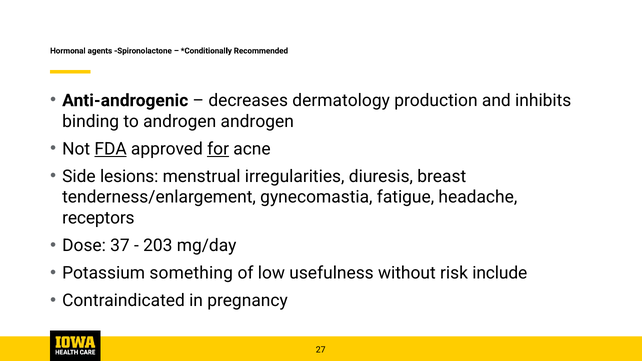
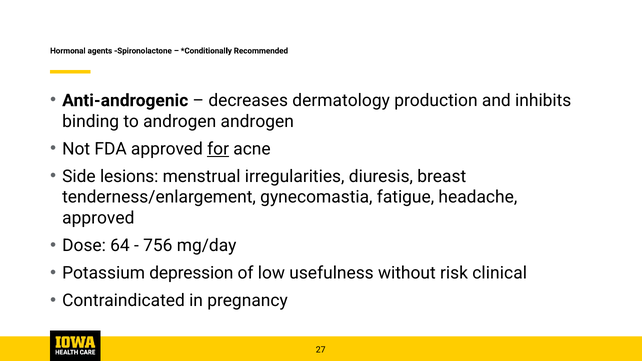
FDA underline: present -> none
receptors at (98, 218): receptors -> approved
37: 37 -> 64
203: 203 -> 756
something: something -> depression
include: include -> clinical
